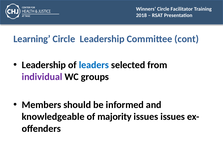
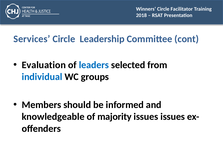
Learning: Learning -> Services
Leadership at (44, 65): Leadership -> Evaluation
individual colour: purple -> blue
